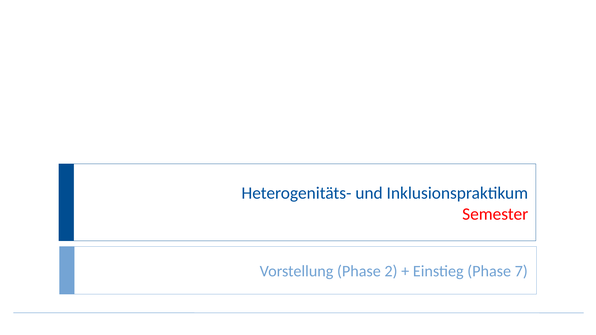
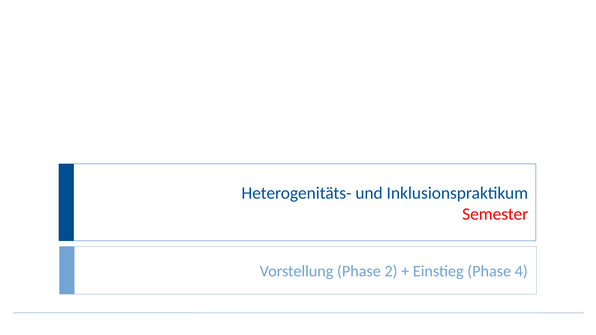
7: 7 -> 4
